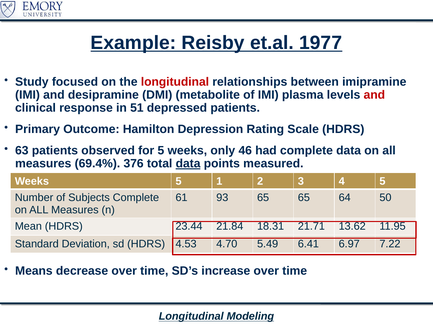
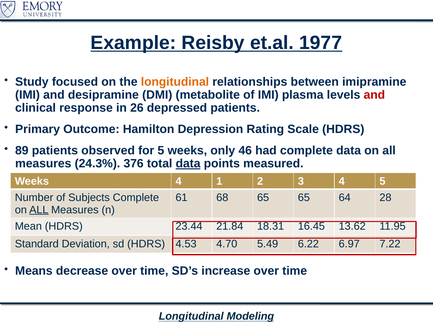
longitudinal at (175, 82) colour: red -> orange
51: 51 -> 26
63: 63 -> 89
69.4%: 69.4% -> 24.3%
Weeks 5: 5 -> 4
93: 93 -> 68
50: 50 -> 28
ALL at (39, 210) underline: none -> present
21.71: 21.71 -> 16.45
6.41: 6.41 -> 6.22
